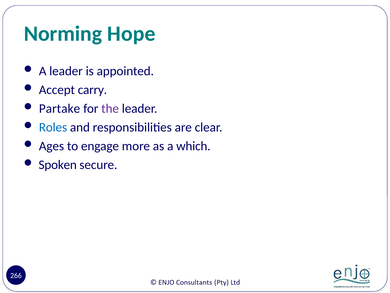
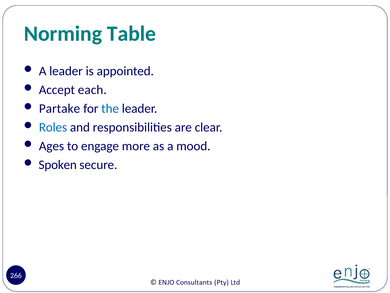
Hope: Hope -> Table
carry: carry -> each
the colour: purple -> blue
which: which -> mood
